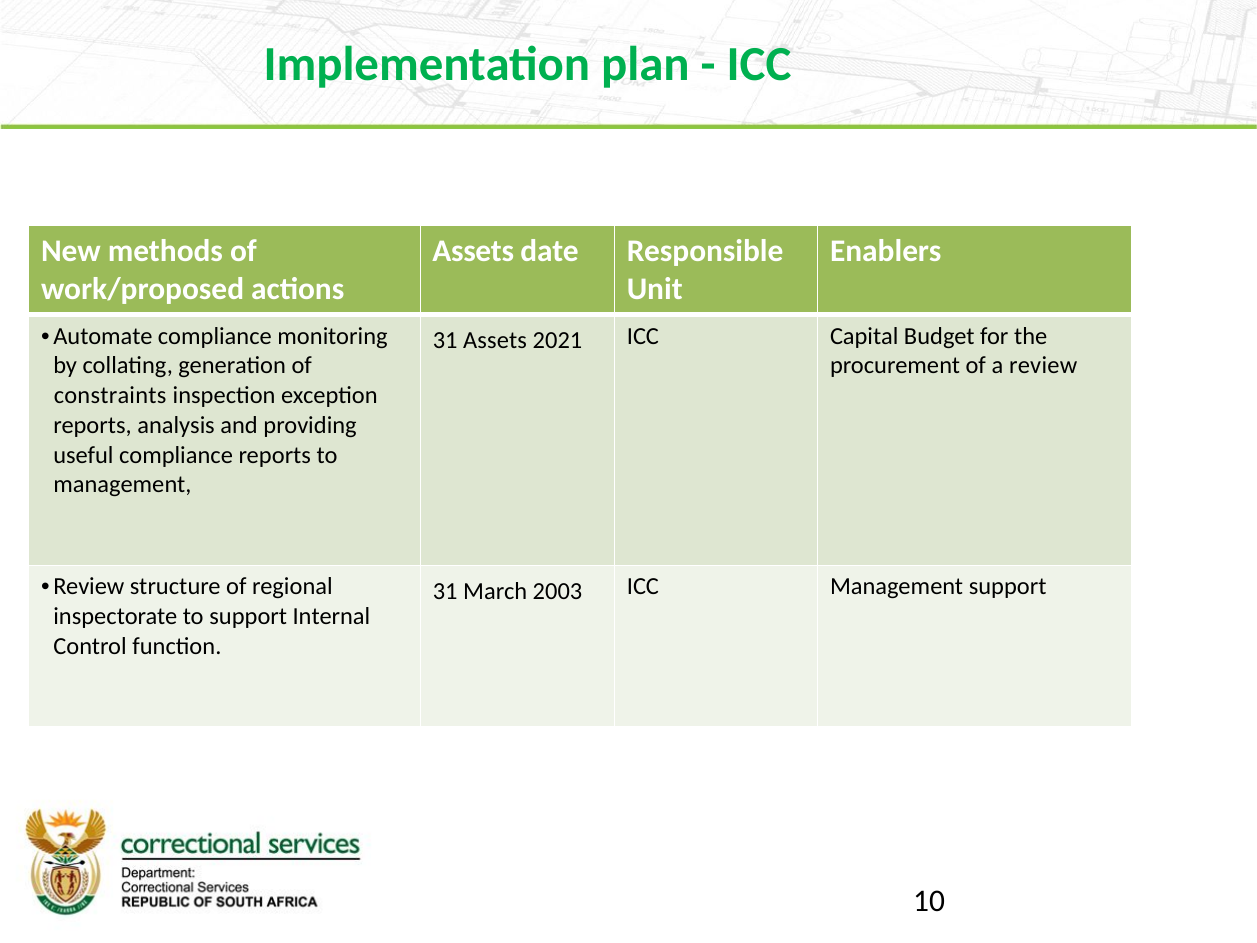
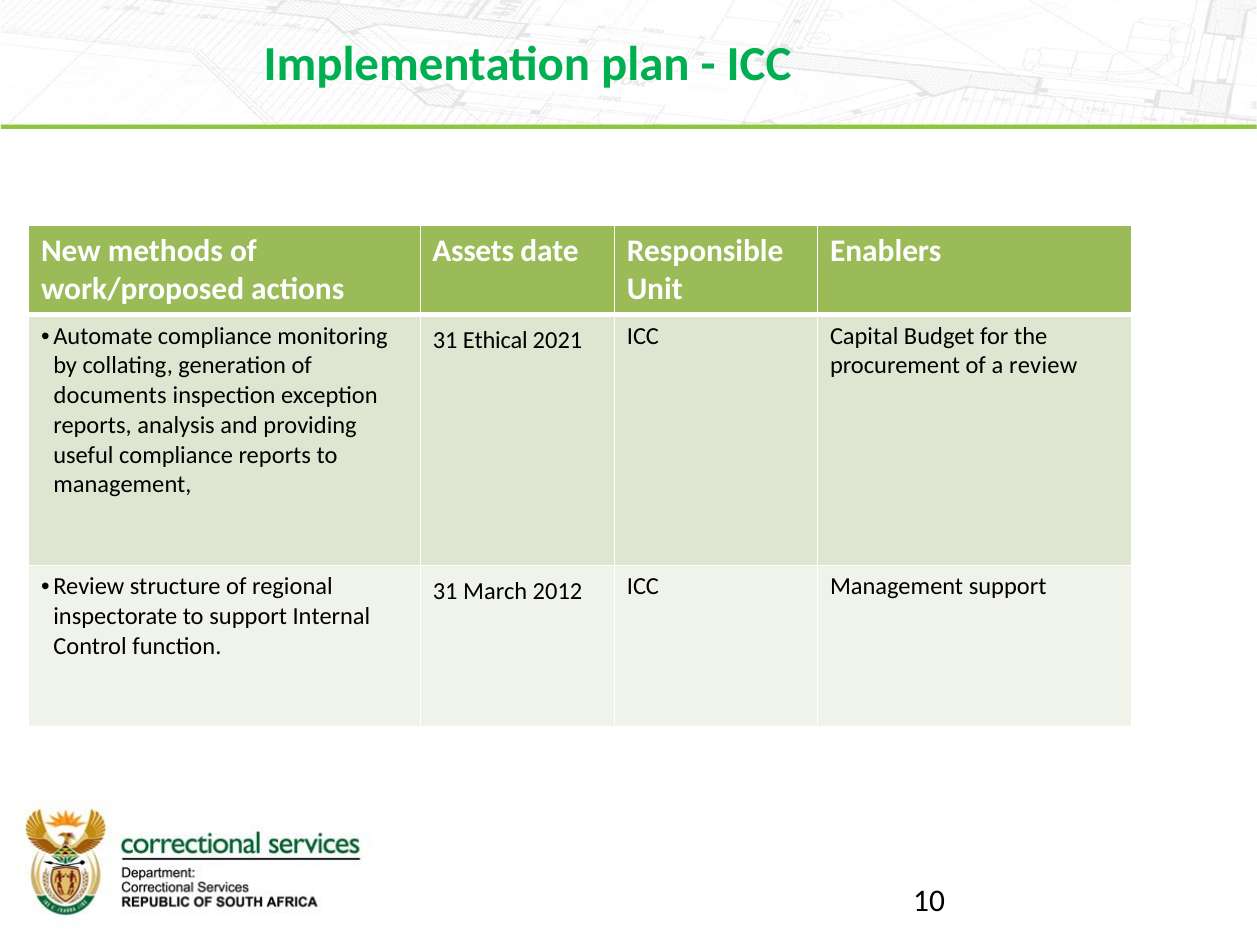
31 Assets: Assets -> Ethical
constraints: constraints -> documents
2003: 2003 -> 2012
